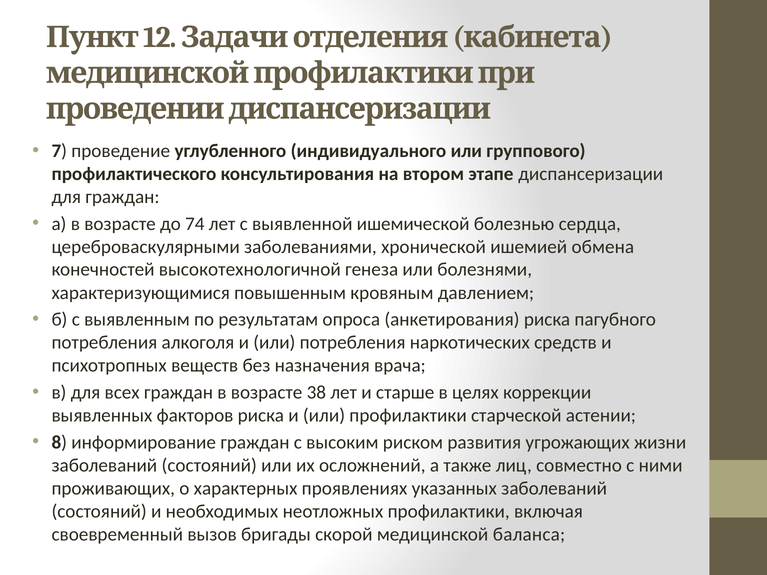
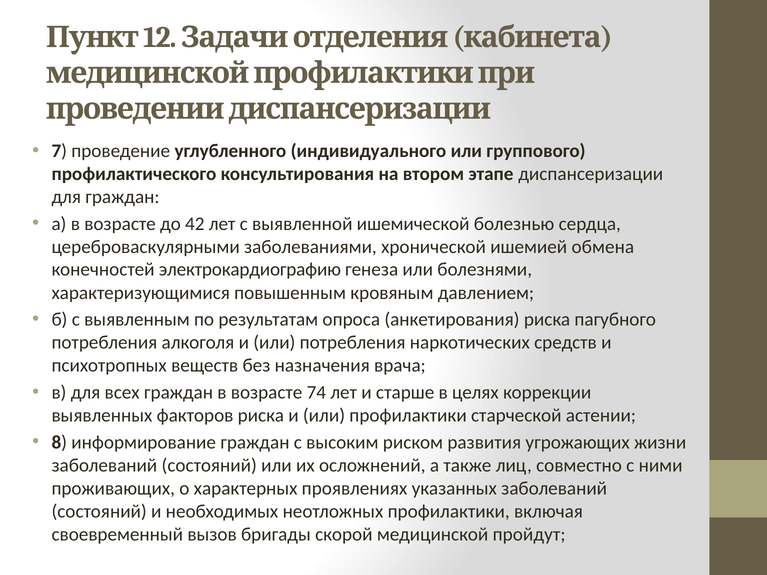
74: 74 -> 42
высокотехнологичной: высокотехнологичной -> электрокардиографию
38: 38 -> 74
баланса: баланса -> пройдут
